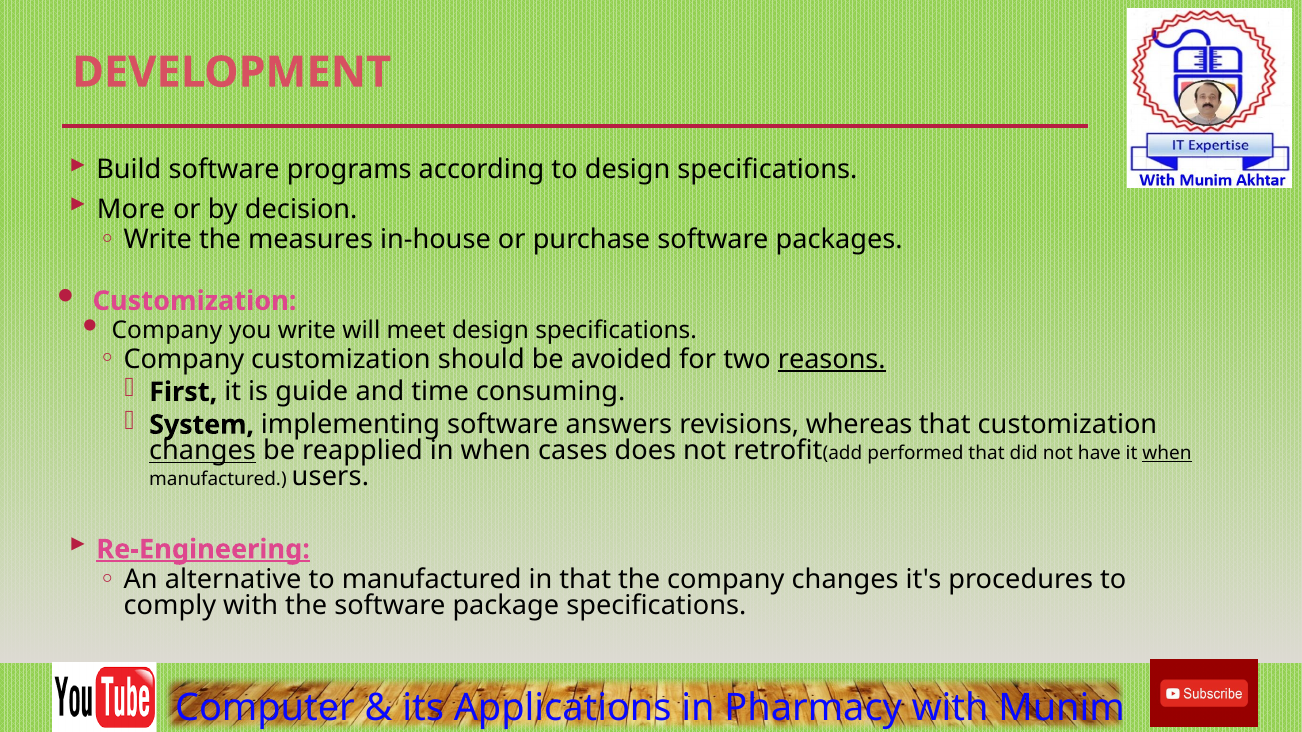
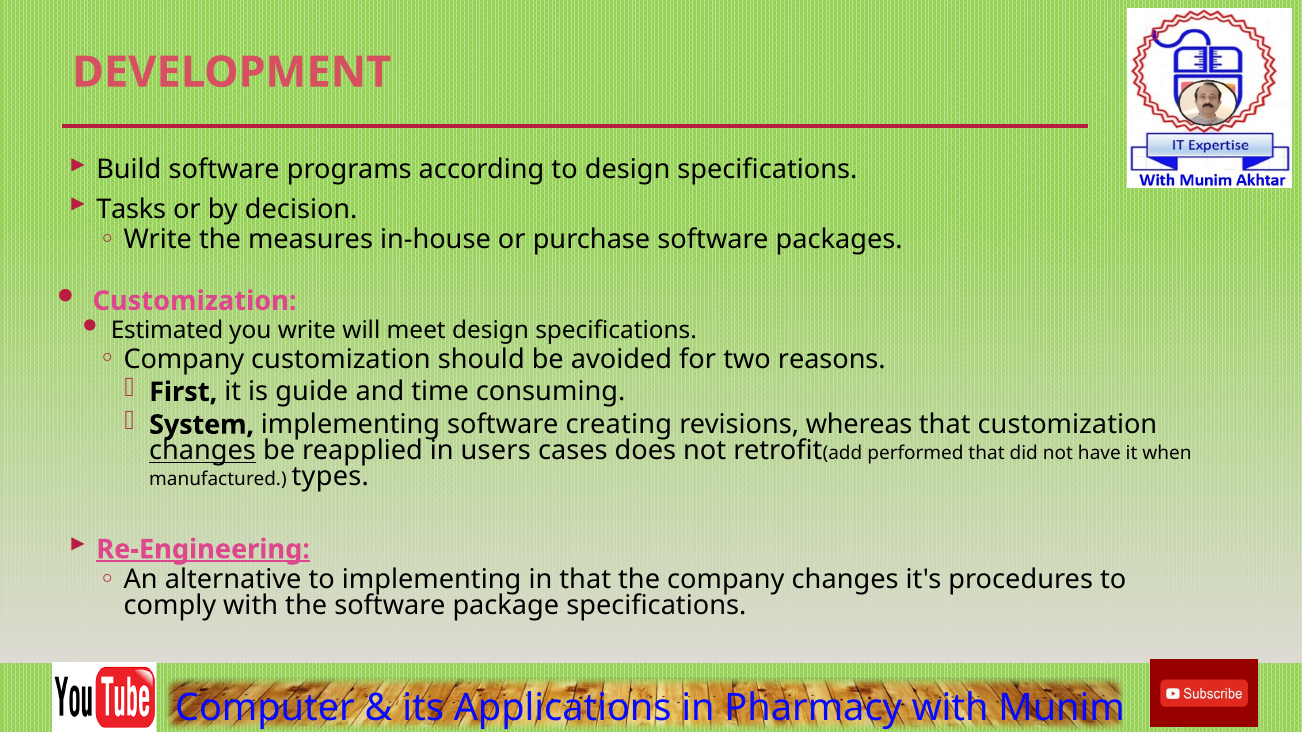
More: More -> Tasks
Company at (167, 330): Company -> Estimated
reasons underline: present -> none
answers: answers -> creating
in when: when -> users
when at (1167, 454) underline: present -> none
users: users -> types
to manufactured: manufactured -> implementing
